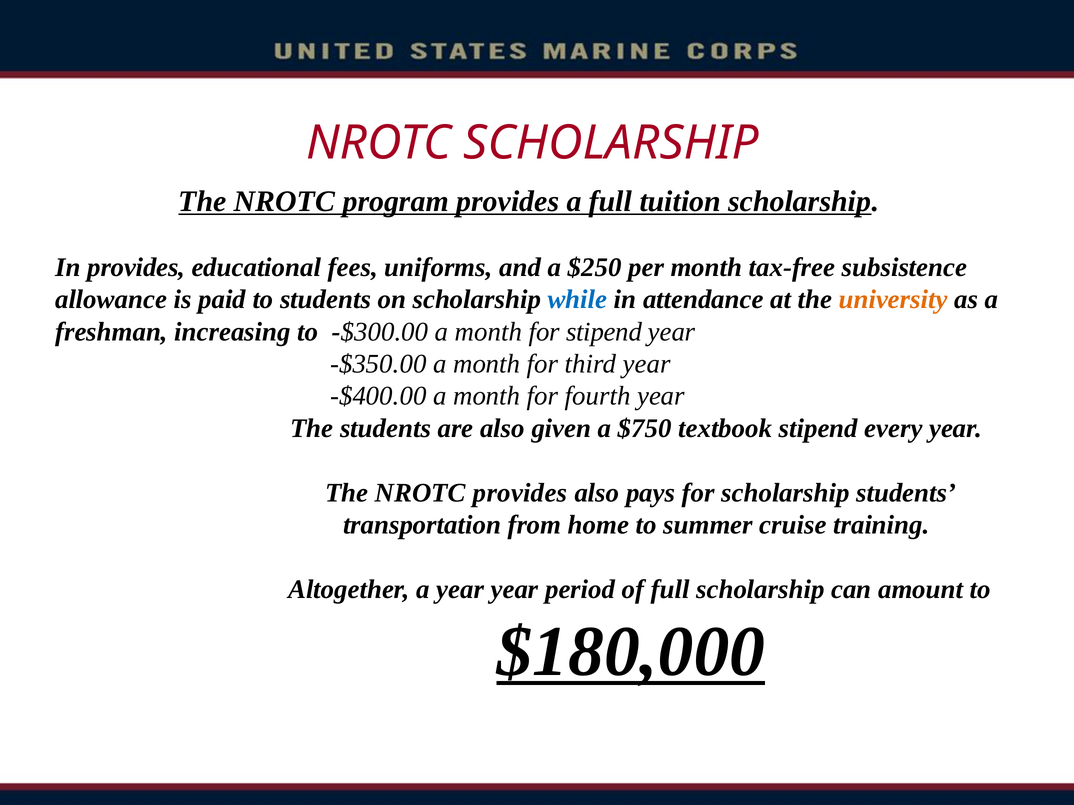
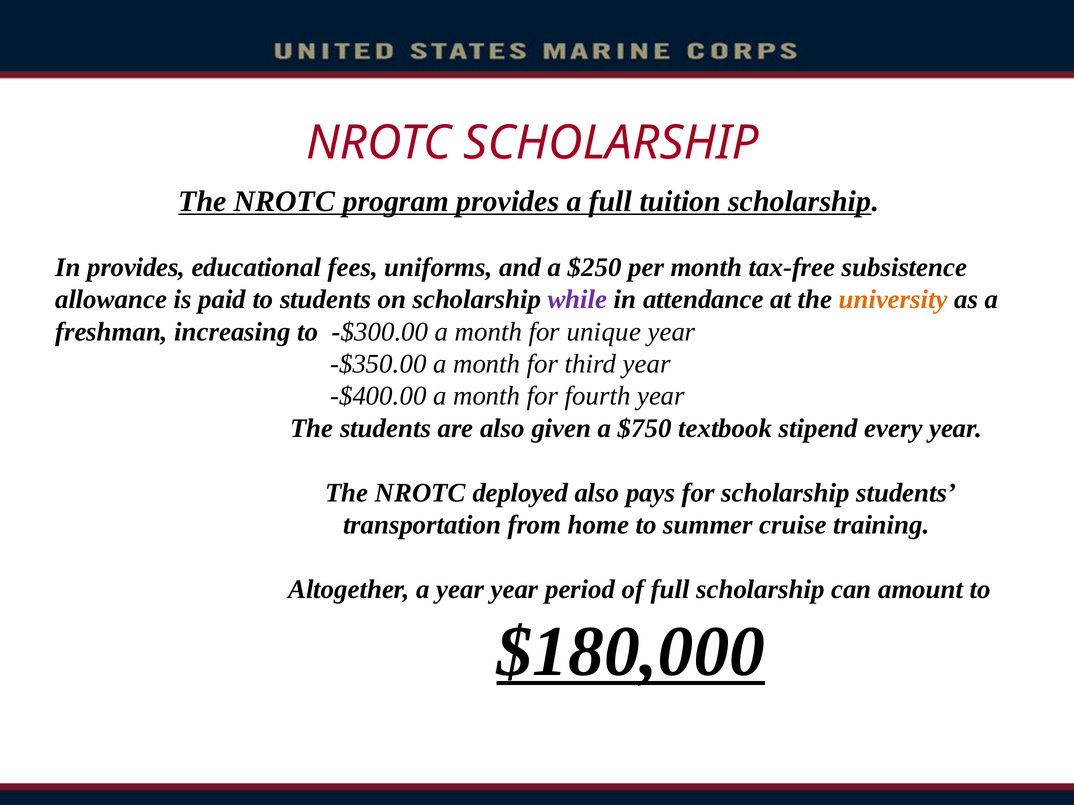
while colour: blue -> purple
for stipend: stipend -> unique
NROTC provides: provides -> deployed
